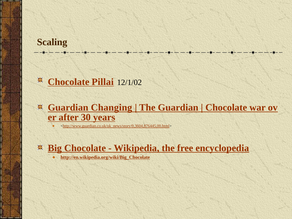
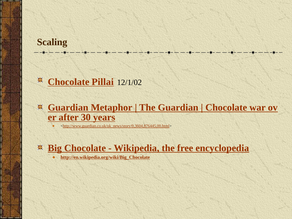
Changing: Changing -> Metaphor
